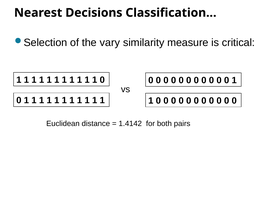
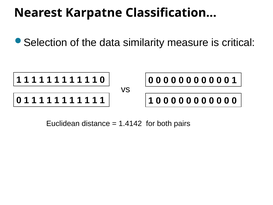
Decisions: Decisions -> Karpatne
vary: vary -> data
